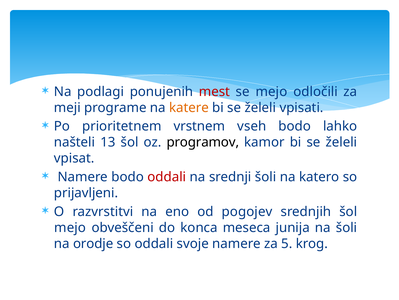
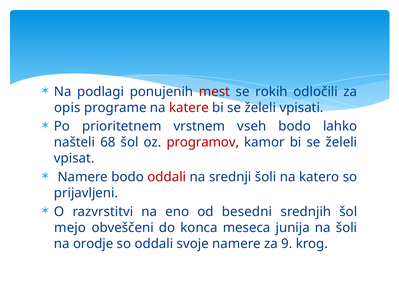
se mejo: mejo -> rokih
meji: meji -> opis
katere colour: orange -> red
13: 13 -> 68
programov colour: black -> red
pogojev: pogojev -> besedni
5: 5 -> 9
